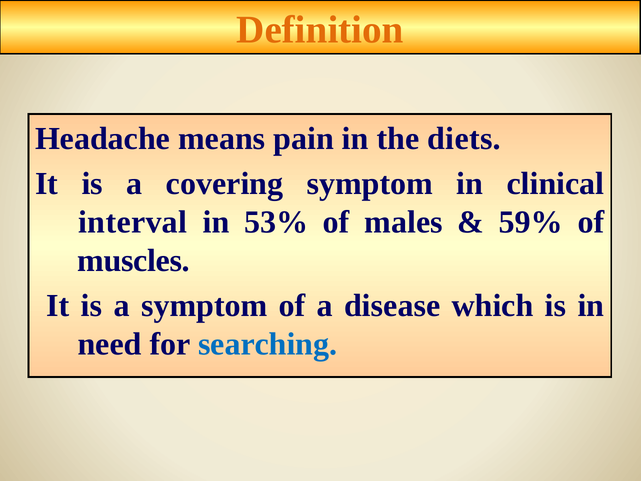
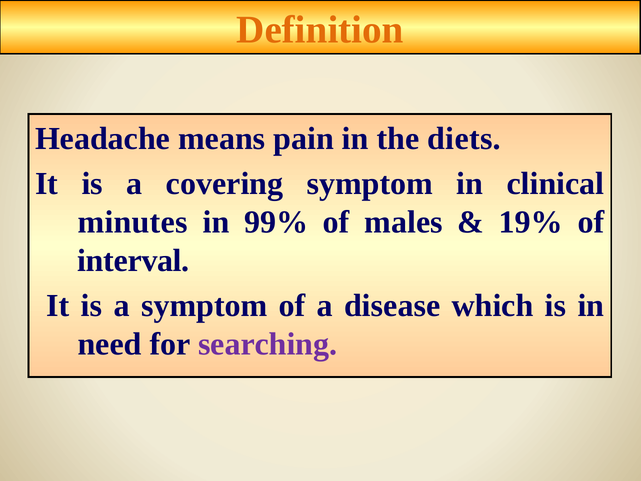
interval: interval -> minutes
53%: 53% -> 99%
59%: 59% -> 19%
muscles: muscles -> interval
searching colour: blue -> purple
